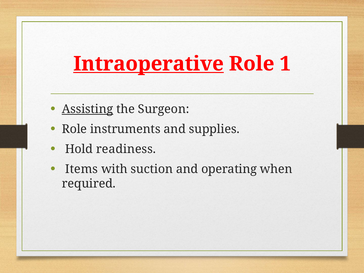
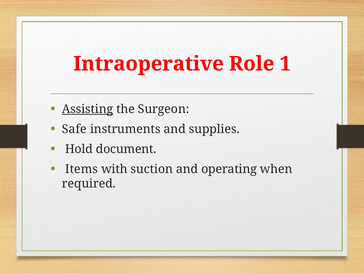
Intraoperative underline: present -> none
Role at (74, 129): Role -> Safe
readiness: readiness -> document
